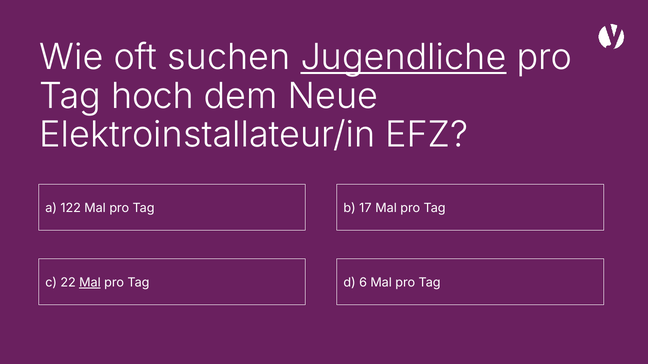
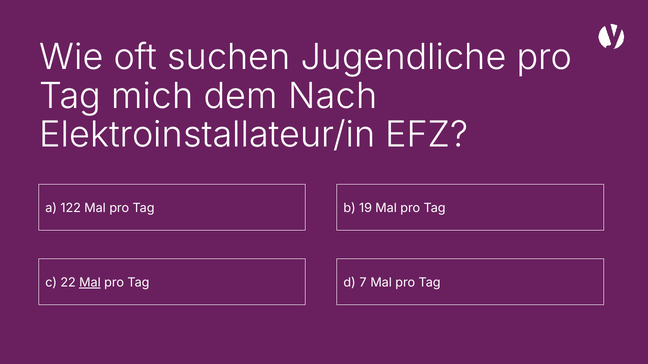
Jugendliche underline: present -> none
hoch: hoch -> mich
Neue: Neue -> Nach
17: 17 -> 19
6: 6 -> 7
